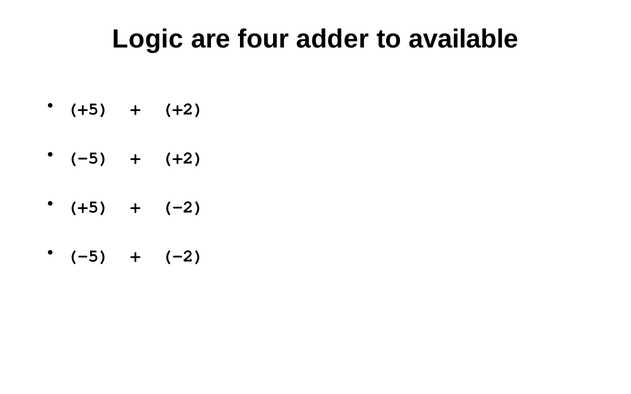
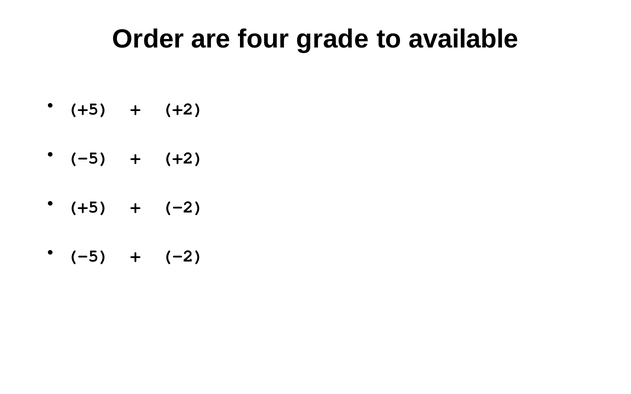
Logic: Logic -> Order
adder: adder -> grade
